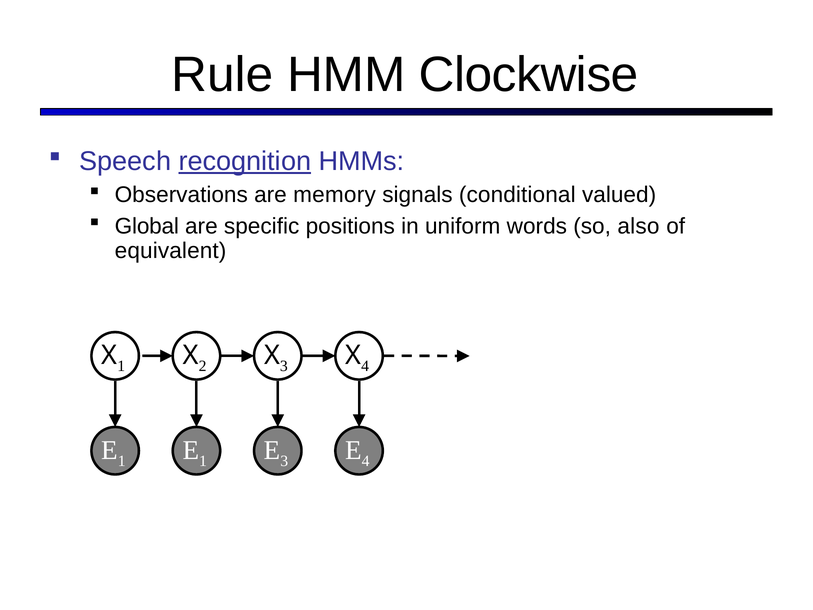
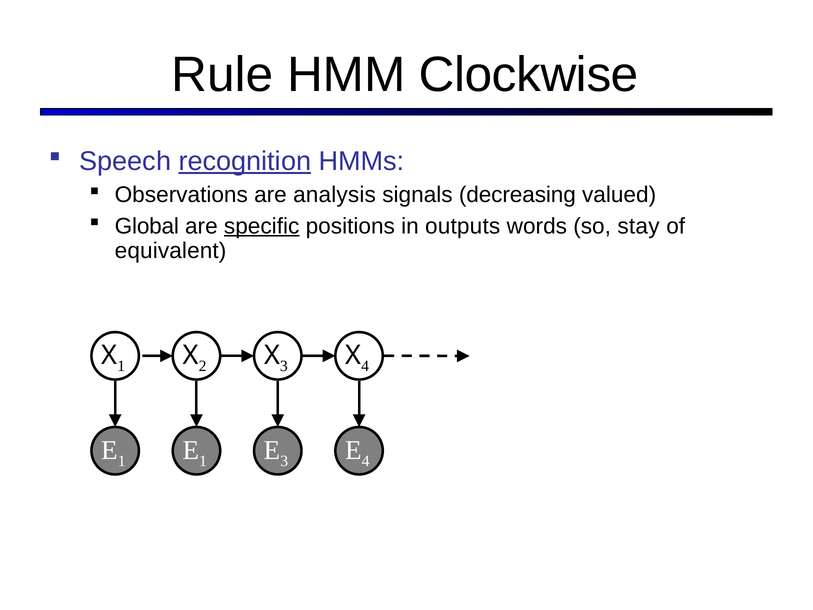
memory: memory -> analysis
conditional: conditional -> decreasing
specific underline: none -> present
uniform: uniform -> outputs
also: also -> stay
